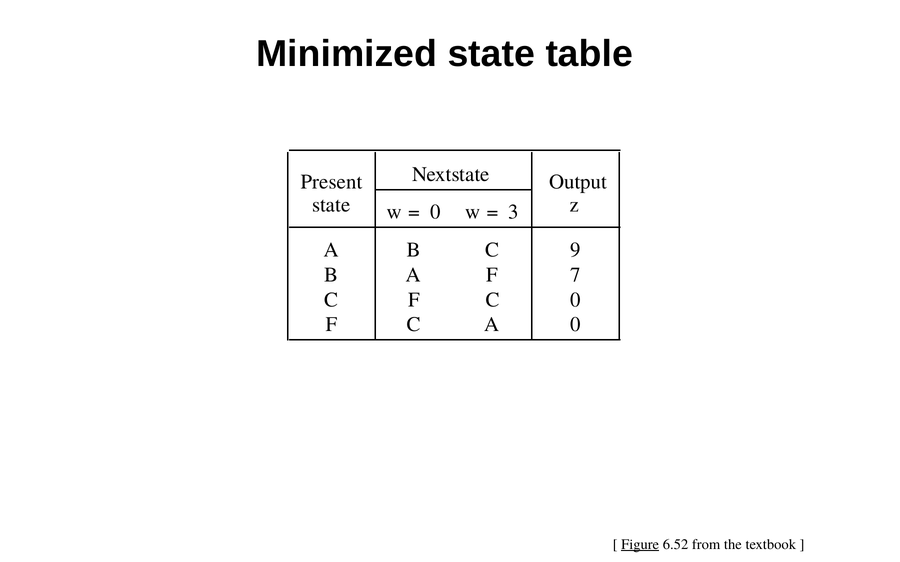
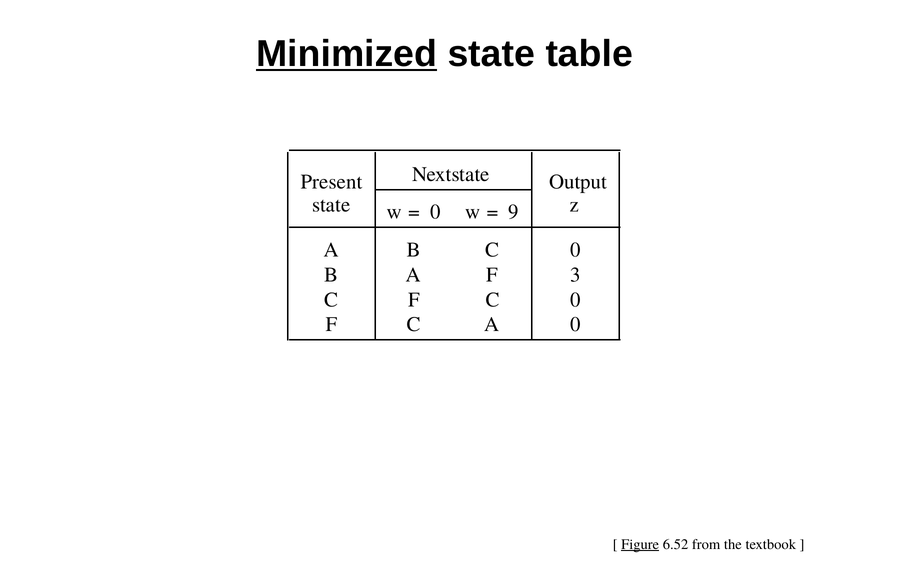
Minimized underline: none -> present
3: 3 -> 9
B C 9: 9 -> 0
7: 7 -> 3
